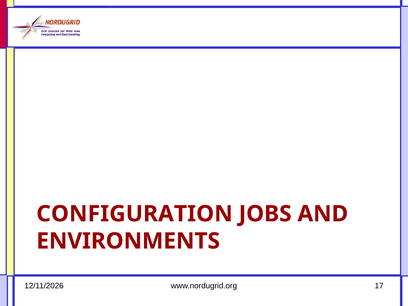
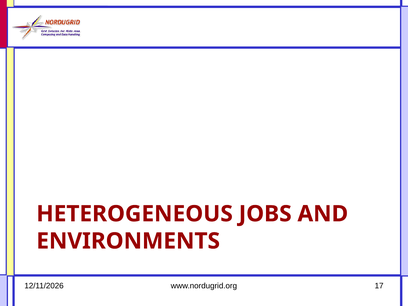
CONFIGURATION: CONFIGURATION -> HETEROGENEOUS
